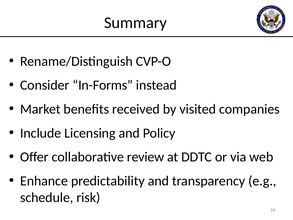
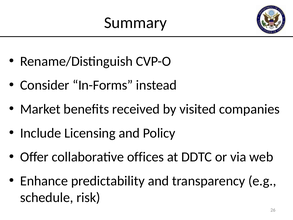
review: review -> offices
